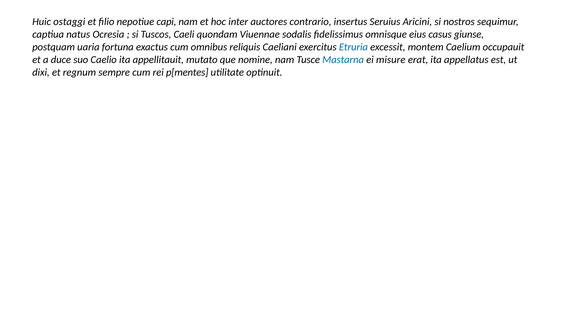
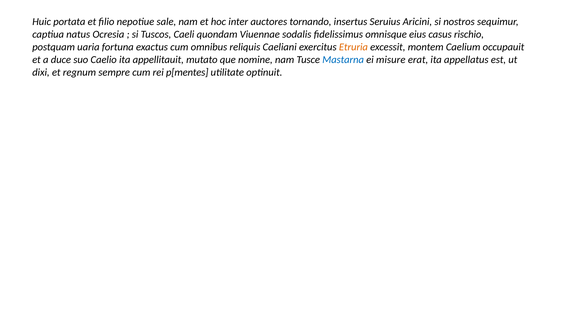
ostaggi: ostaggi -> portata
capi: capi -> sale
contrario: contrario -> tornando
giunse: giunse -> rischio
Etruria colour: blue -> orange
